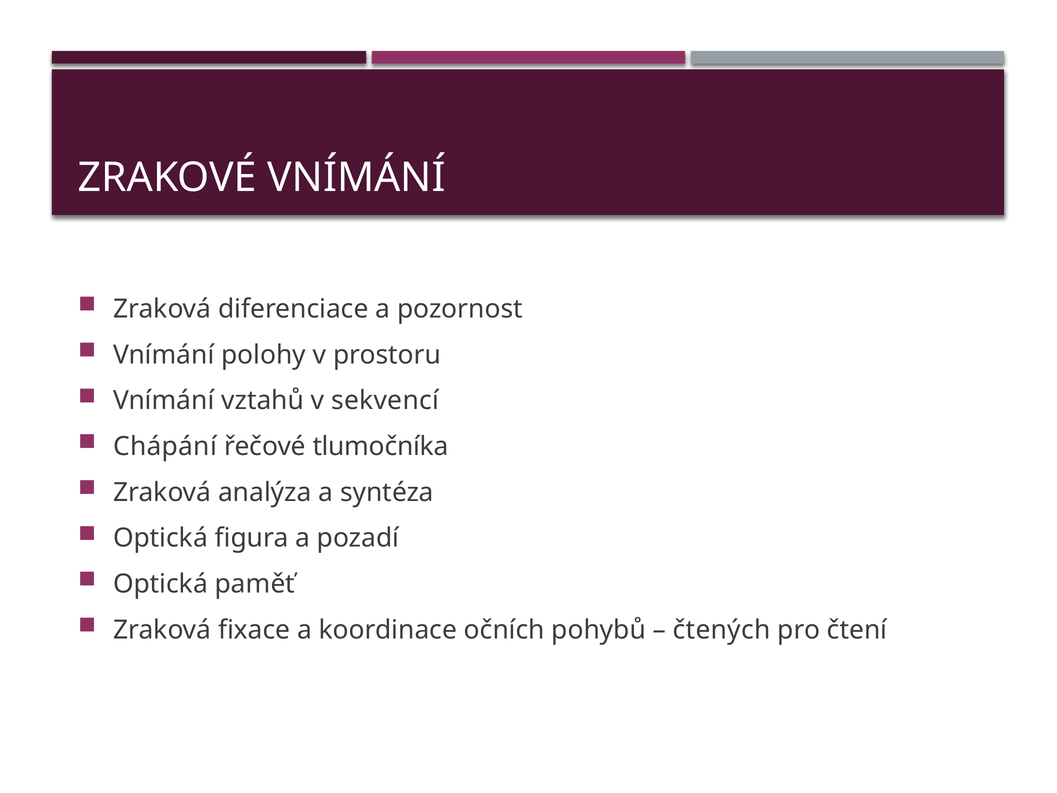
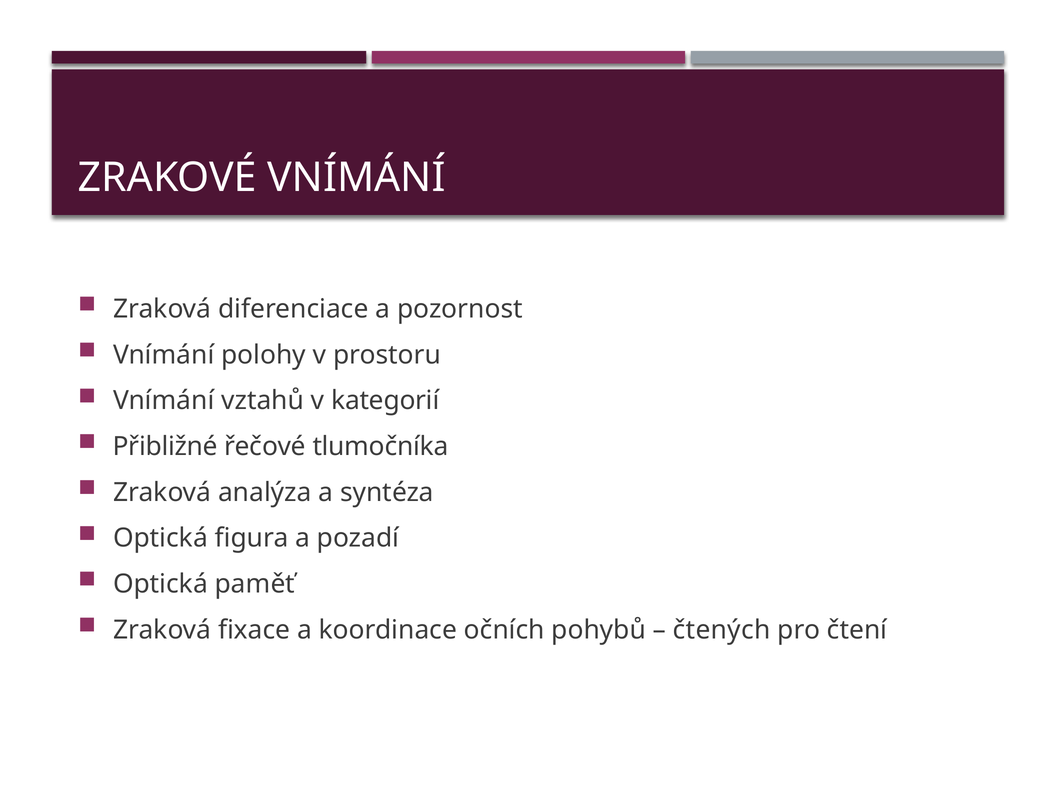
sekvencí: sekvencí -> kategorií
Chápání: Chápání -> Přibližné
